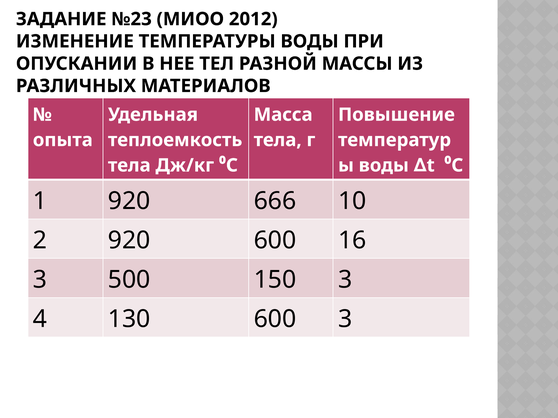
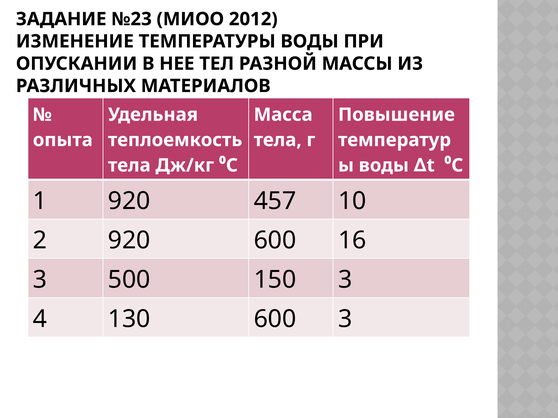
666: 666 -> 457
